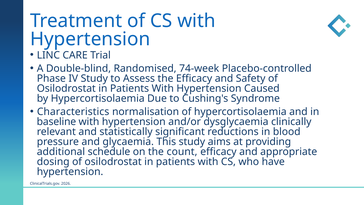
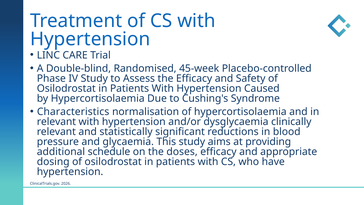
74-week: 74-week -> 45-week
baseline at (56, 122): baseline -> relevant
count: count -> doses
